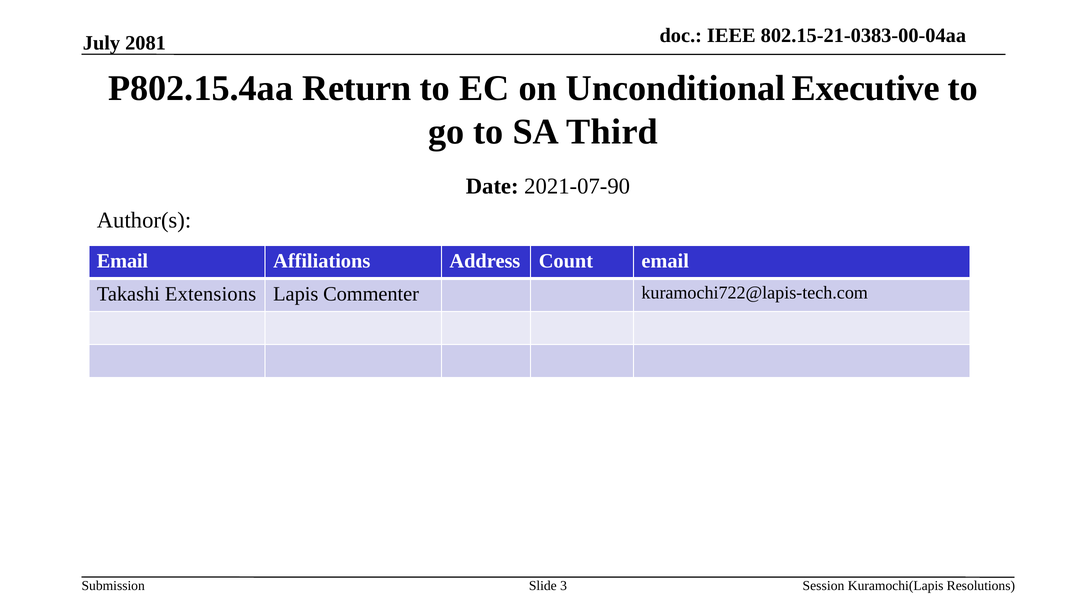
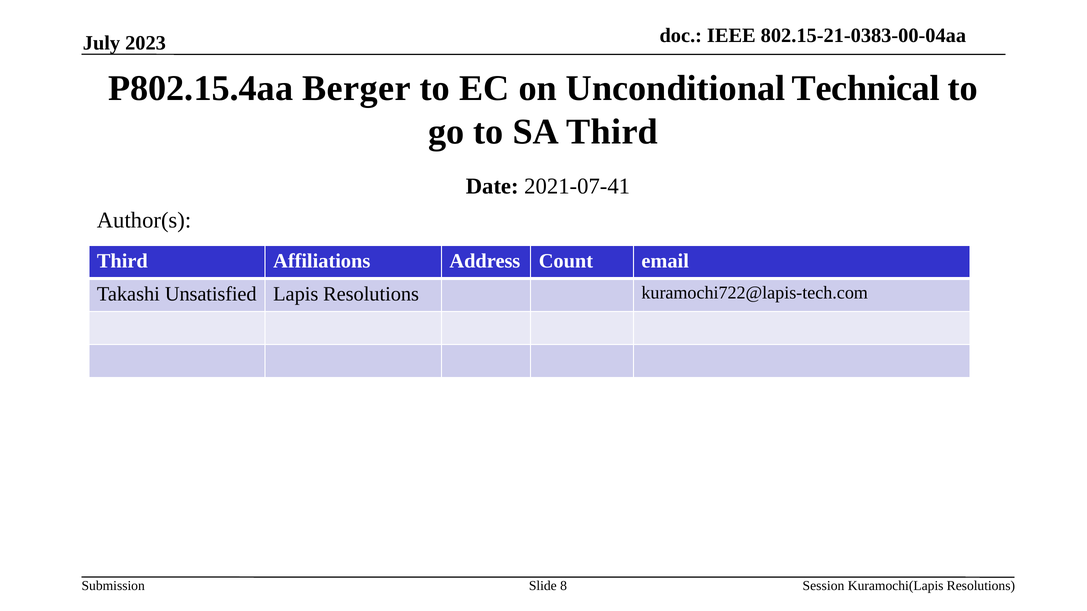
2081: 2081 -> 2023
Return: Return -> Berger
Executive: Executive -> Technical
2021-07-90: 2021-07-90 -> 2021-07-41
Email at (122, 261): Email -> Third
Extensions: Extensions -> Unsatisfied
Lapis Commenter: Commenter -> Resolutions
3: 3 -> 8
